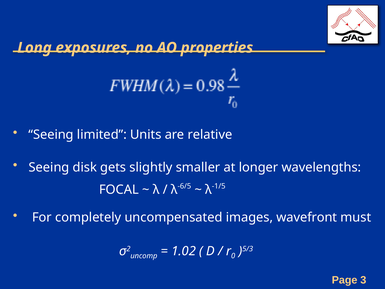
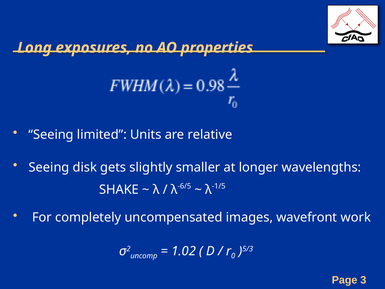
FOCAL: FOCAL -> SHAKE
must: must -> work
